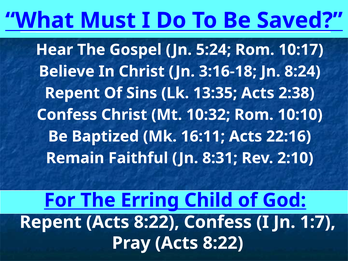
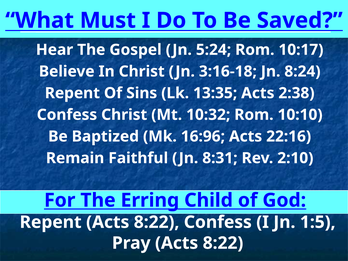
16:11: 16:11 -> 16:96
1:7: 1:7 -> 1:5
